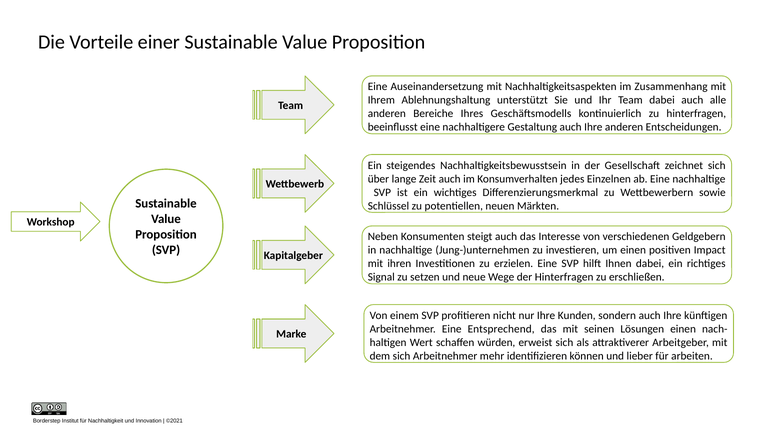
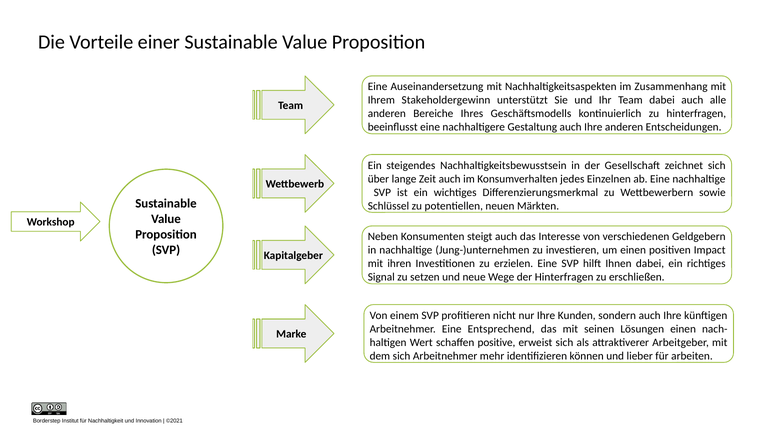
Ablehnungshaltung: Ablehnungshaltung -> Stakeholdergewinn
würden: würden -> positive
